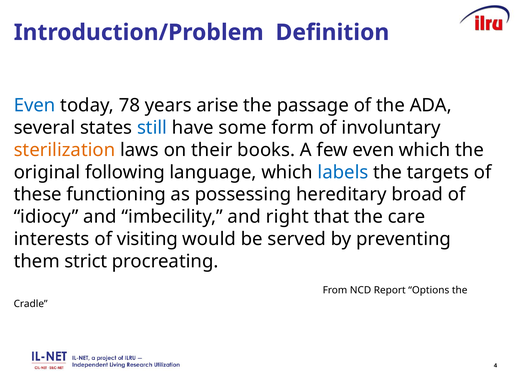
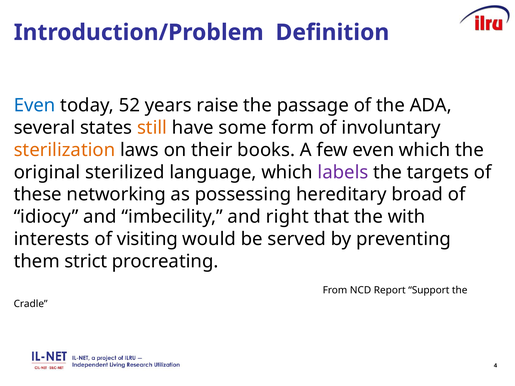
78: 78 -> 52
arise: arise -> raise
still colour: blue -> orange
following: following -> sterilized
labels colour: blue -> purple
functioning: functioning -> networking
care: care -> with
Options: Options -> Support
